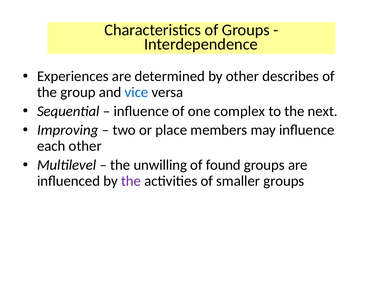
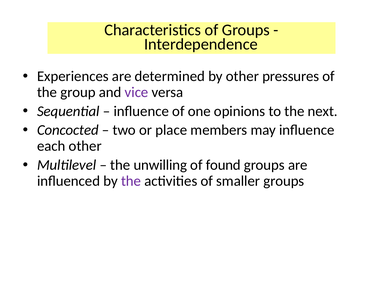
describes: describes -> pressures
vice colour: blue -> purple
complex: complex -> opinions
Improving: Improving -> Concocted
